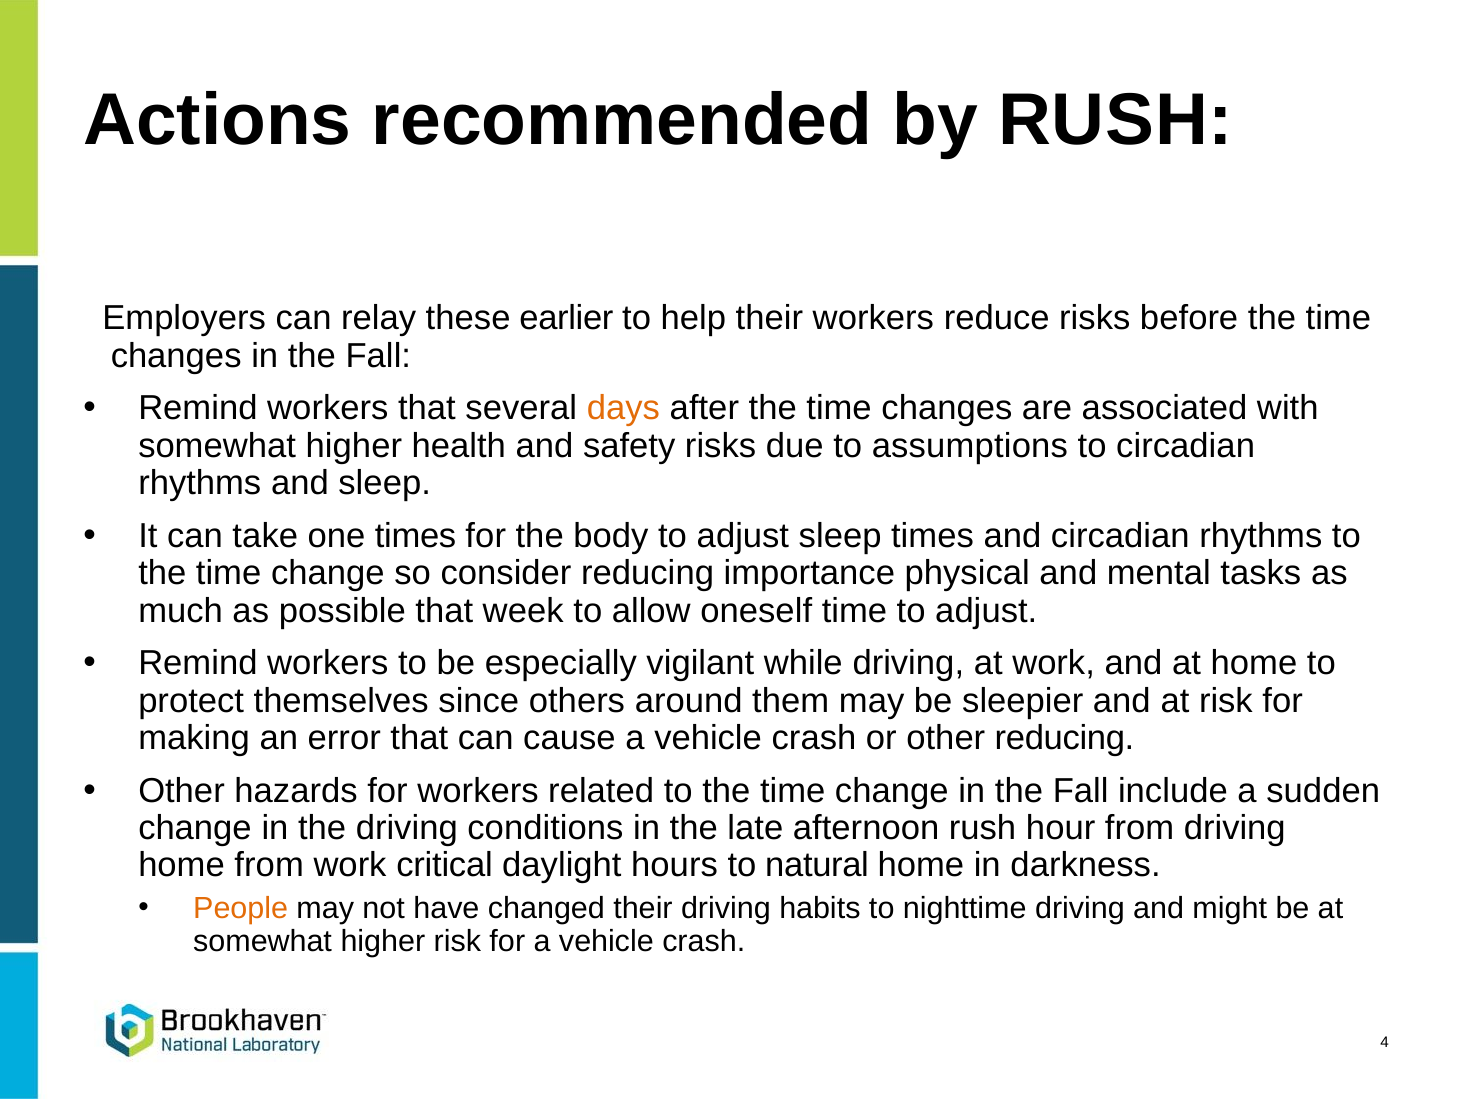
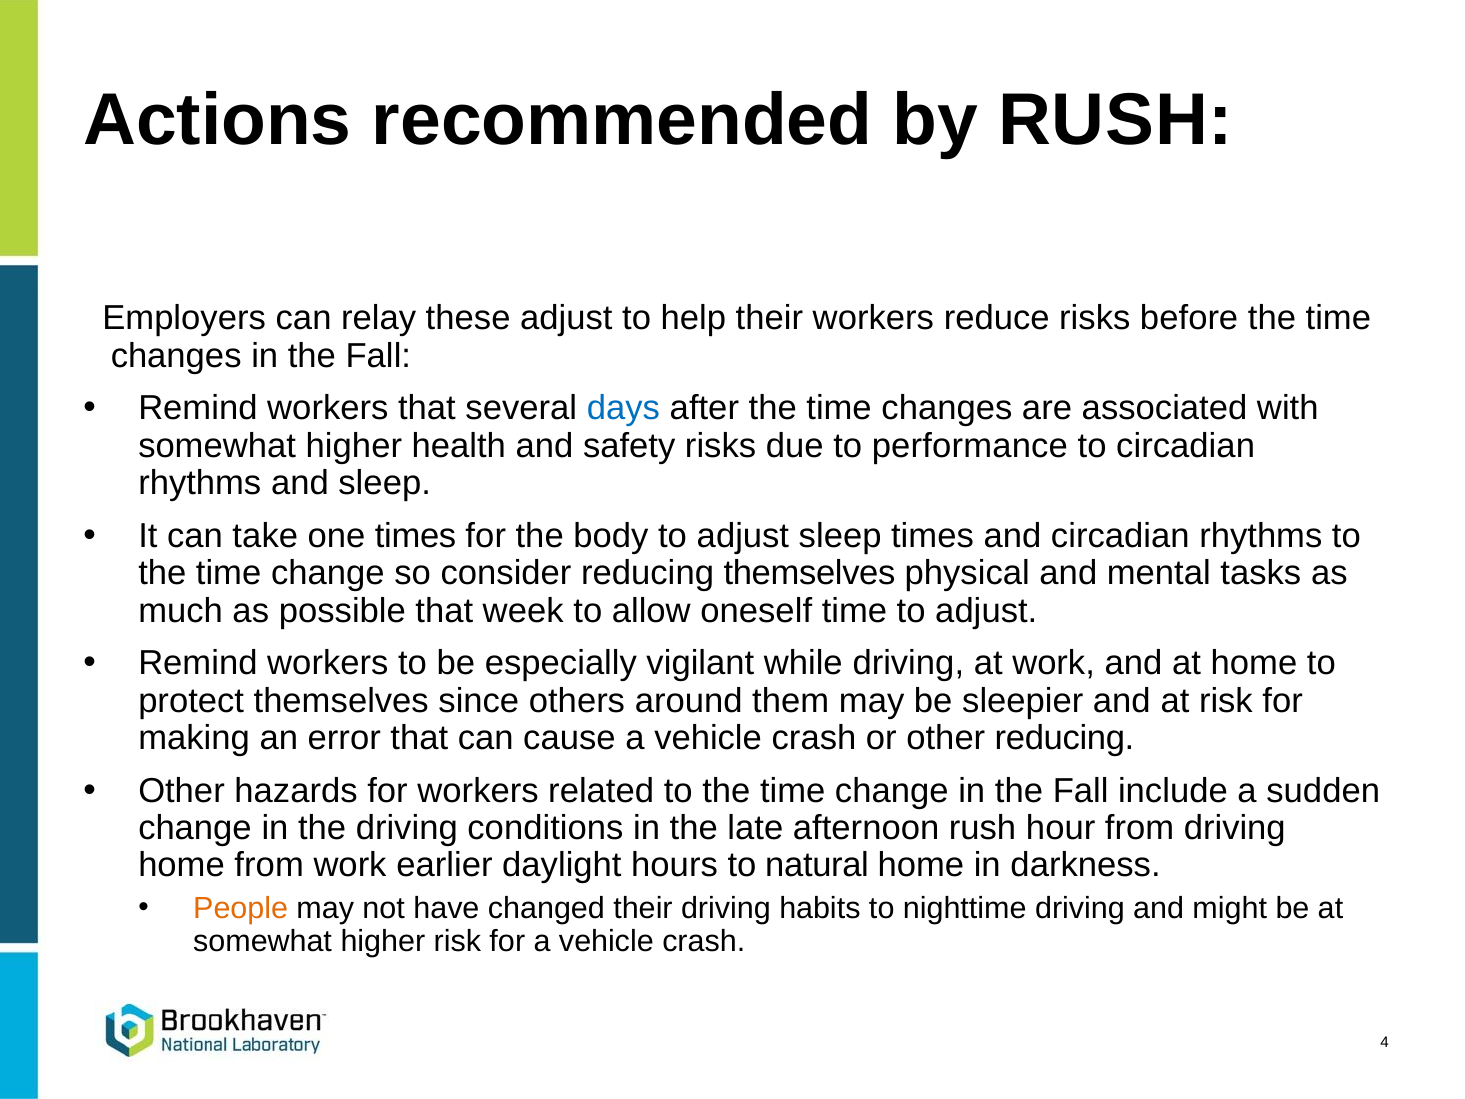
these earlier: earlier -> adjust
days colour: orange -> blue
assumptions: assumptions -> performance
reducing importance: importance -> themselves
critical: critical -> earlier
